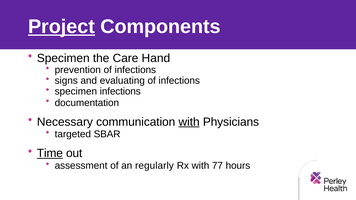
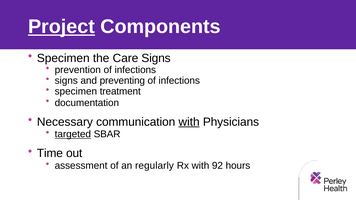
Care Hand: Hand -> Signs
evaluating: evaluating -> preventing
specimen infections: infections -> treatment
targeted underline: none -> present
Time underline: present -> none
77: 77 -> 92
